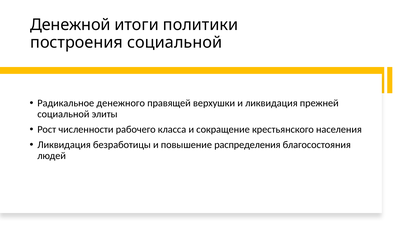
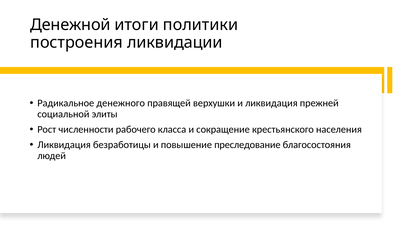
построения социальной: социальной -> ликвидации
распределения: распределения -> преследование
